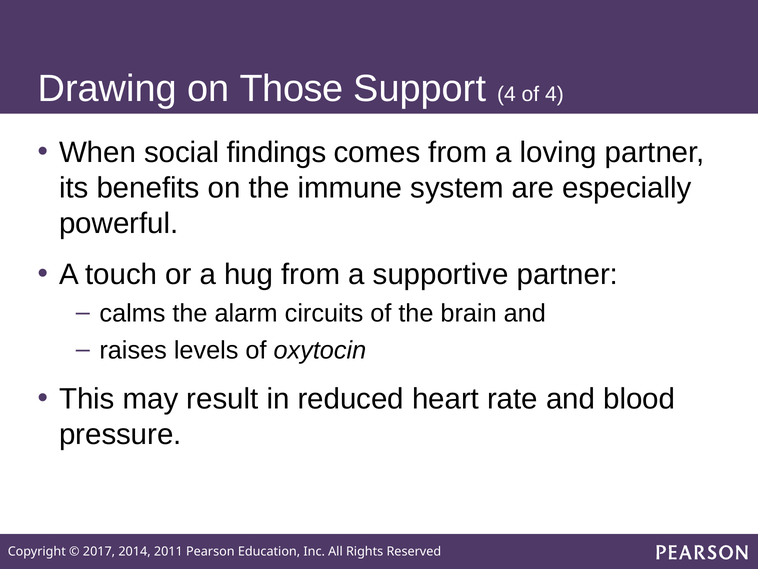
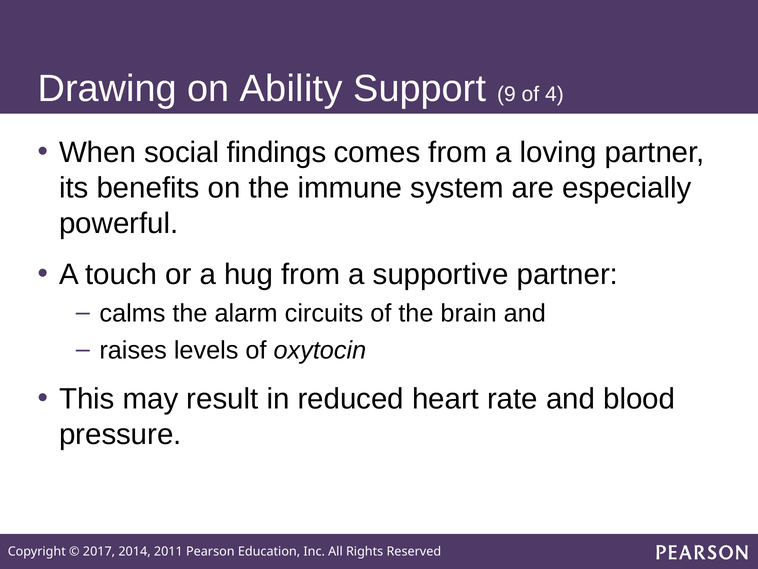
Those: Those -> Ability
Support 4: 4 -> 9
